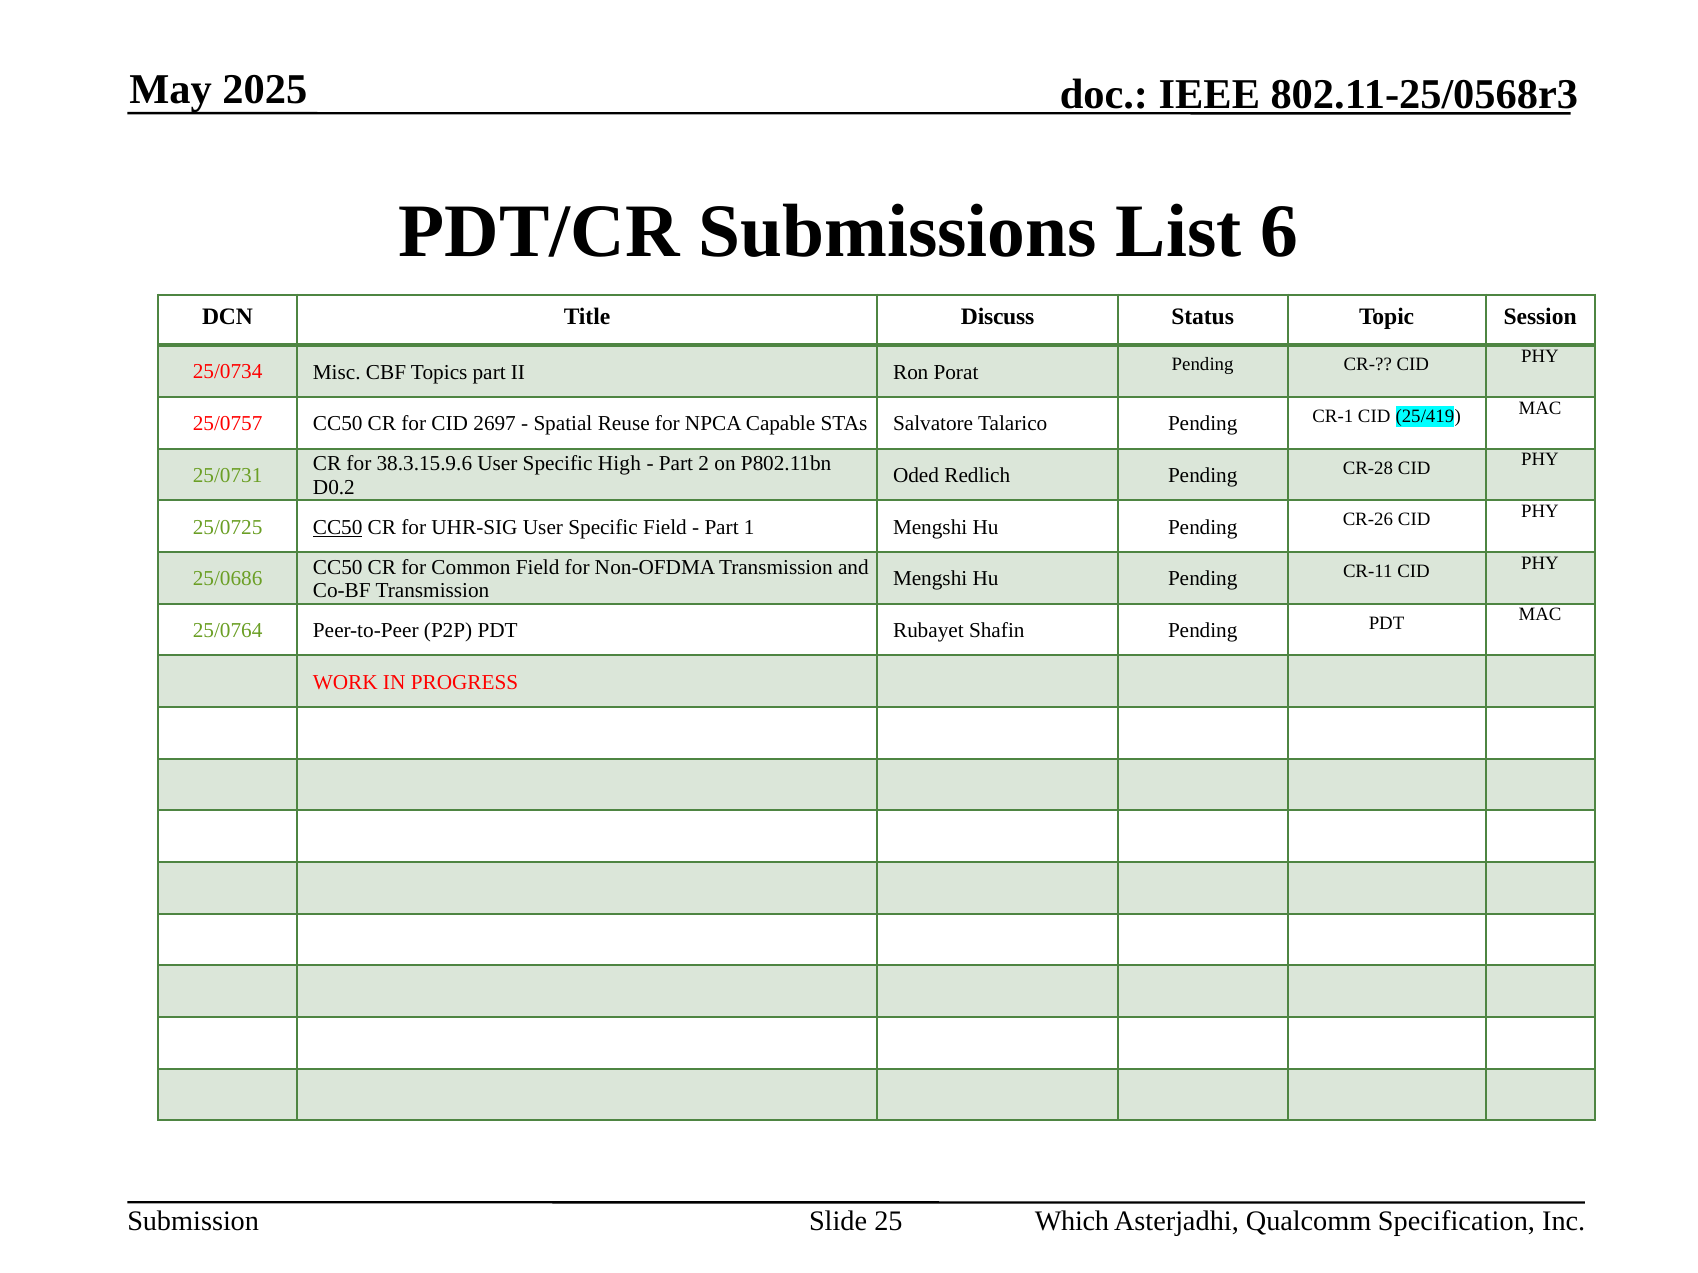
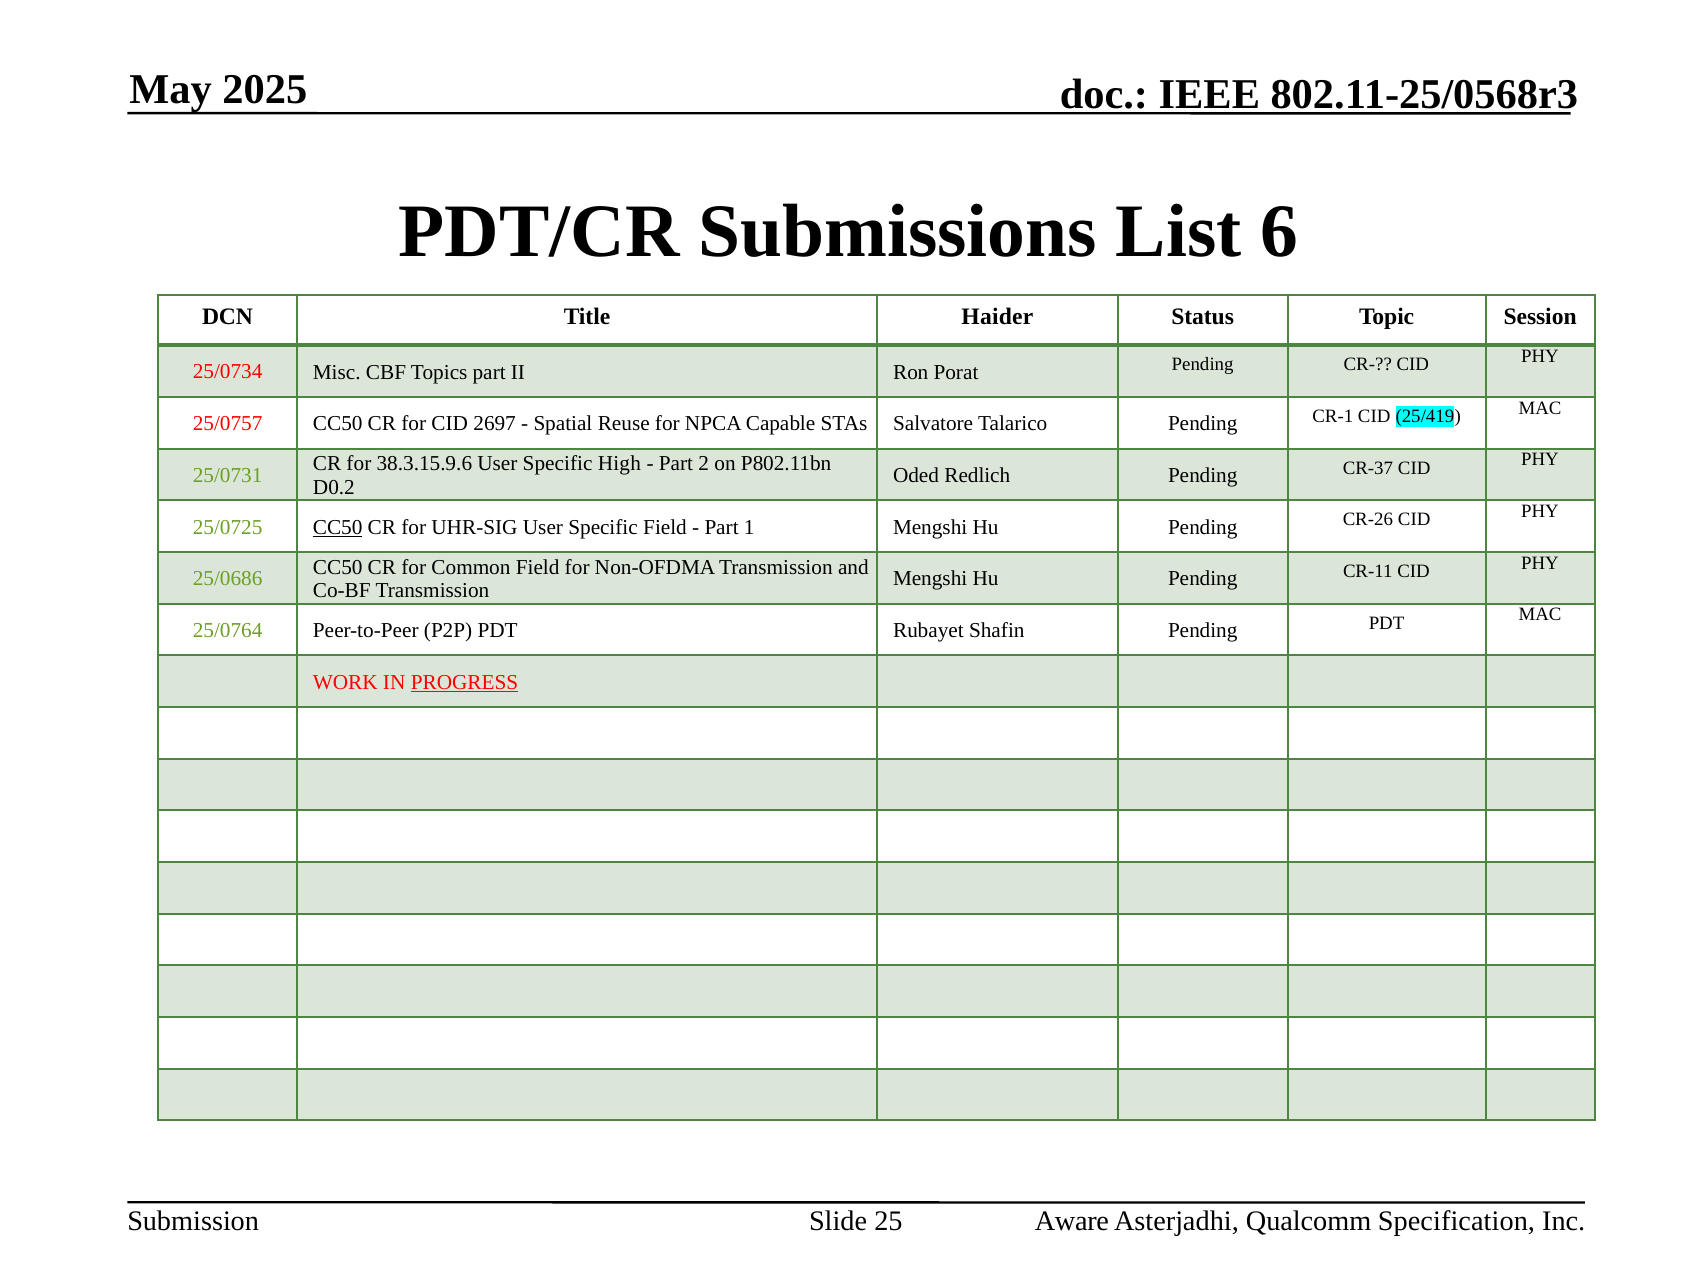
Discuss: Discuss -> Haider
CR-28: CR-28 -> CR-37
PROGRESS underline: none -> present
Which: Which -> Aware
